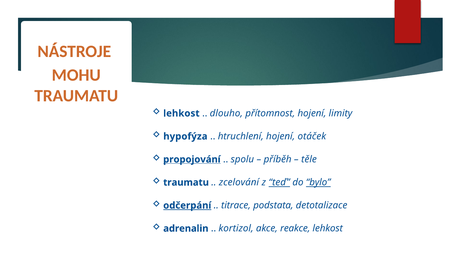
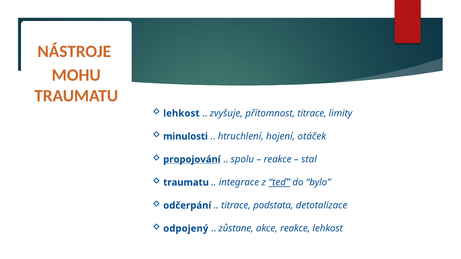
dlouho: dlouho -> zvyšuje
přítomnost hojení: hojení -> titrace
hypofýza: hypofýza -> minulosti
příběh at (278, 160): příběh -> reakce
těle: těle -> stal
zcelování: zcelování -> integrace
bylo underline: present -> none
odčerpání underline: present -> none
adrenalin: adrenalin -> odpojený
kortizol: kortizol -> zůstane
